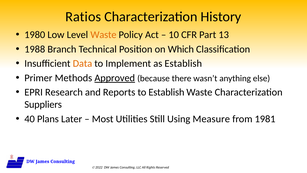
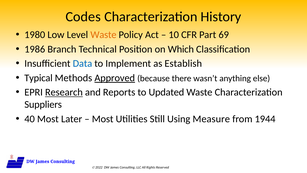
Ratios: Ratios -> Codes
13: 13 -> 69
1988: 1988 -> 1986
Data colour: orange -> blue
Primer: Primer -> Typical
Research underline: none -> present
to Establish: Establish -> Updated
40 Plans: Plans -> Most
1981: 1981 -> 1944
